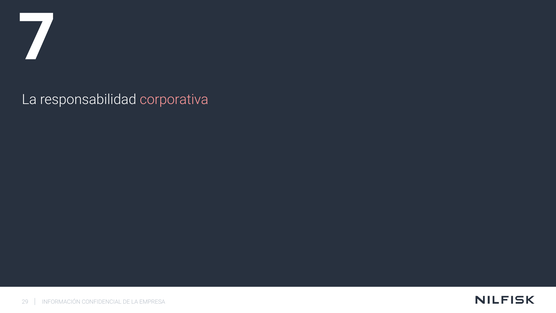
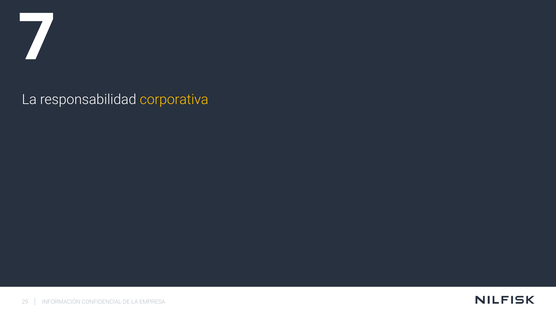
corporativa colour: pink -> yellow
